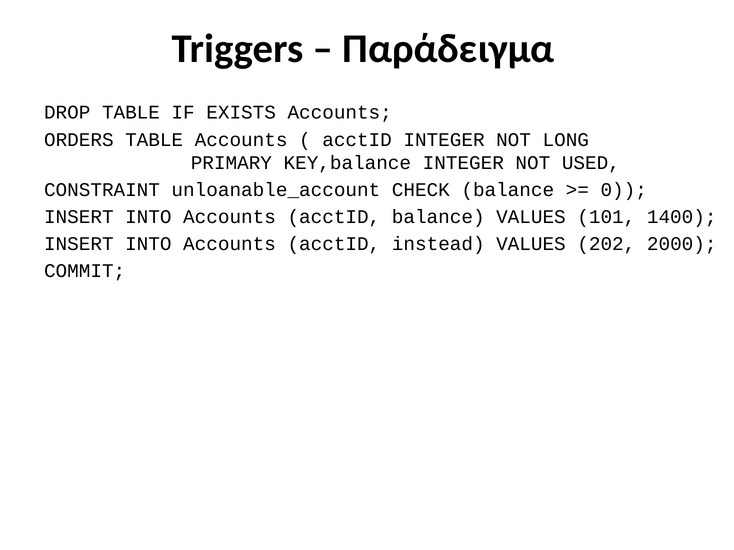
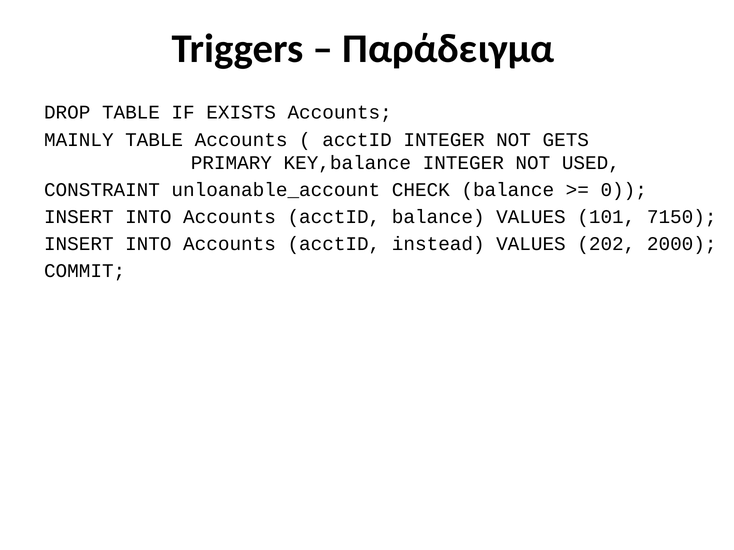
ORDERS: ORDERS -> MAINLY
LONG: LONG -> GETS
1400: 1400 -> 7150
